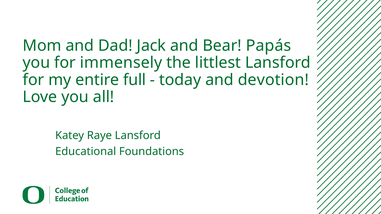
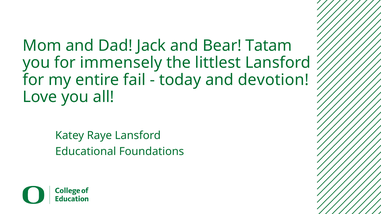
Papás: Papás -> Tatam
full: full -> fail
